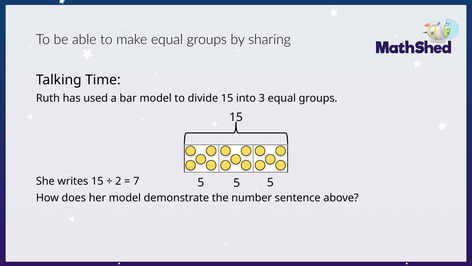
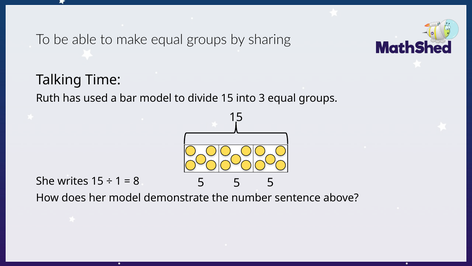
2: 2 -> 1
7: 7 -> 8
